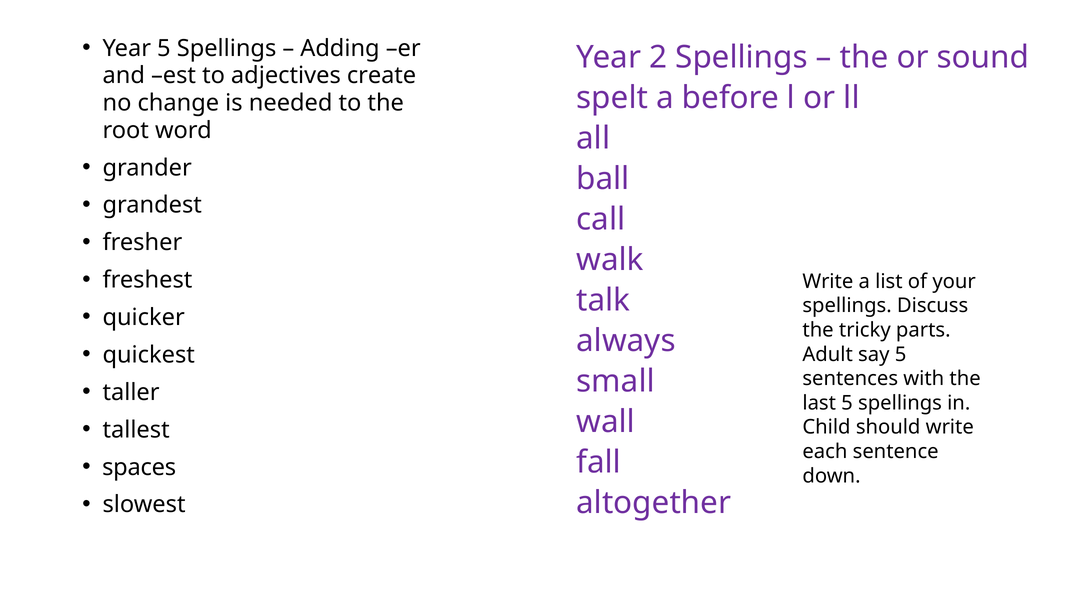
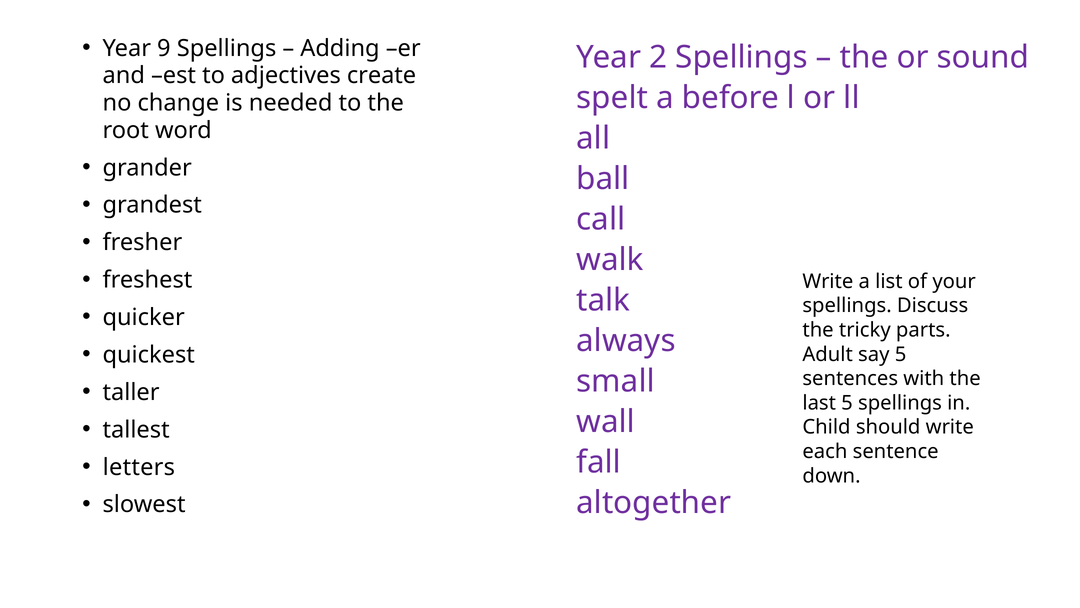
Year 5: 5 -> 9
spaces: spaces -> letters
